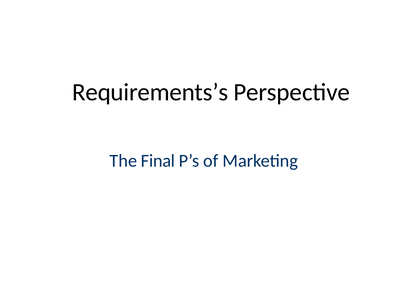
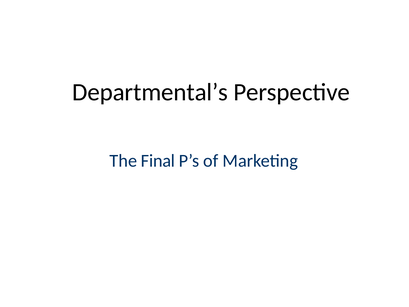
Requirements’s: Requirements’s -> Departmental’s
